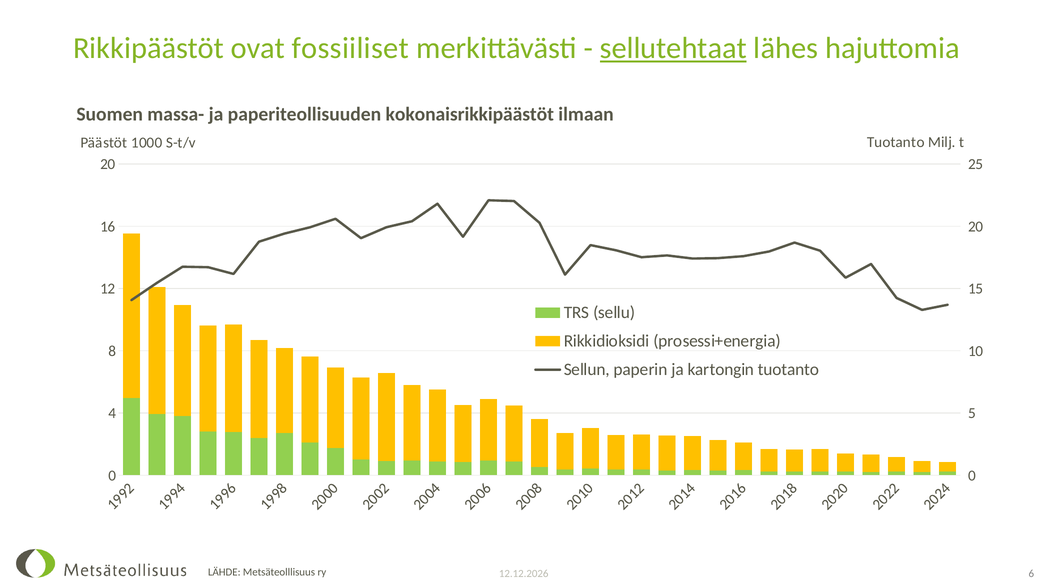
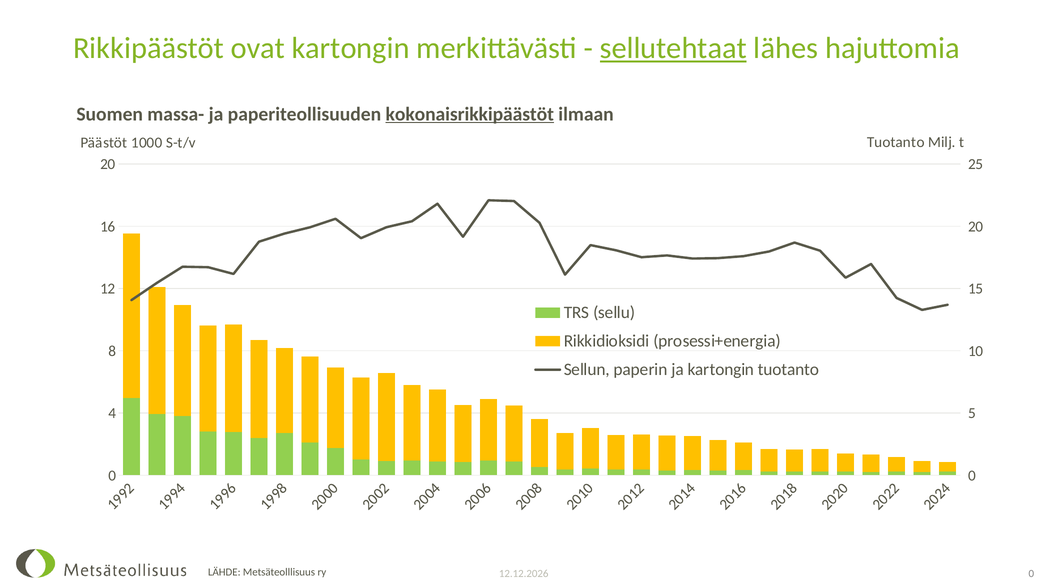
ovat fossiiliset: fossiiliset -> kartongin
kokonaisrikkipäästöt underline: none -> present
6 at (1031, 574): 6 -> 0
